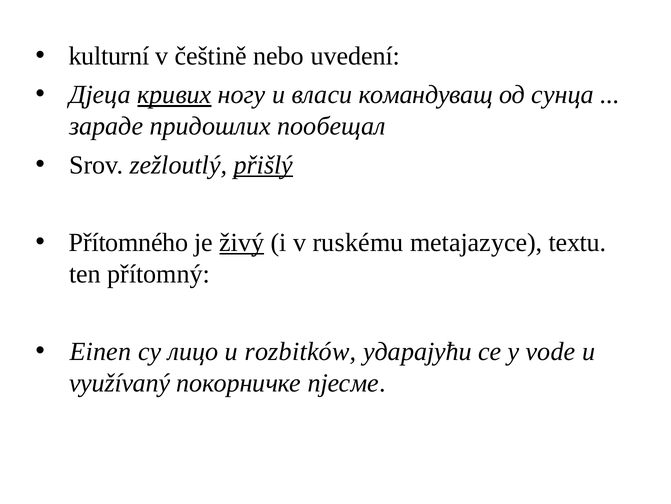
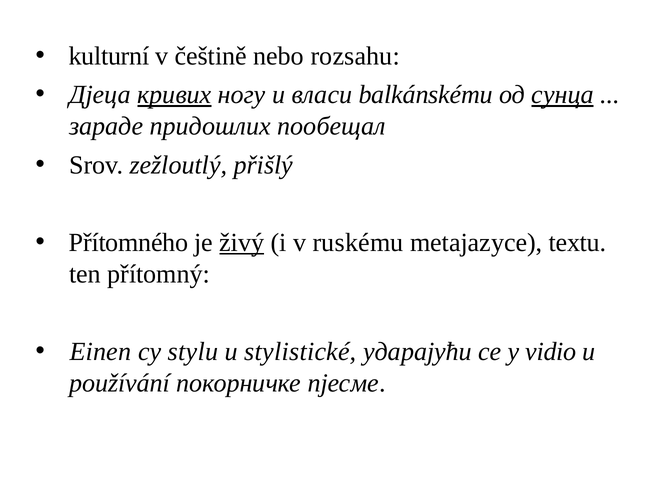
uvedení: uvedení -> rozsahu
командуващ: командуващ -> balkánskému
сунца underline: none -> present
přišlý underline: present -> none
лицо: лицо -> stylu
rozbitków: rozbitków -> stylistické
vode: vode -> vidio
využívaný: využívaný -> používání
